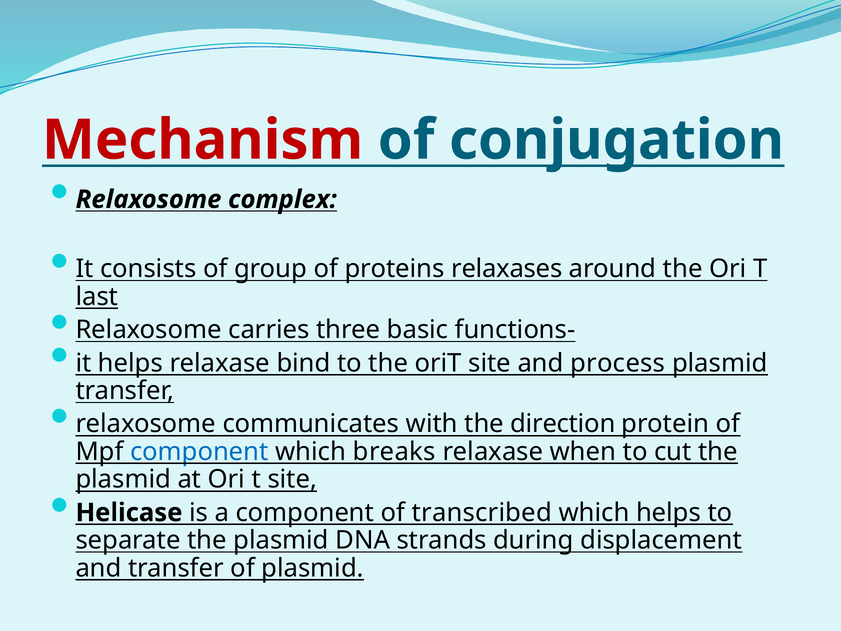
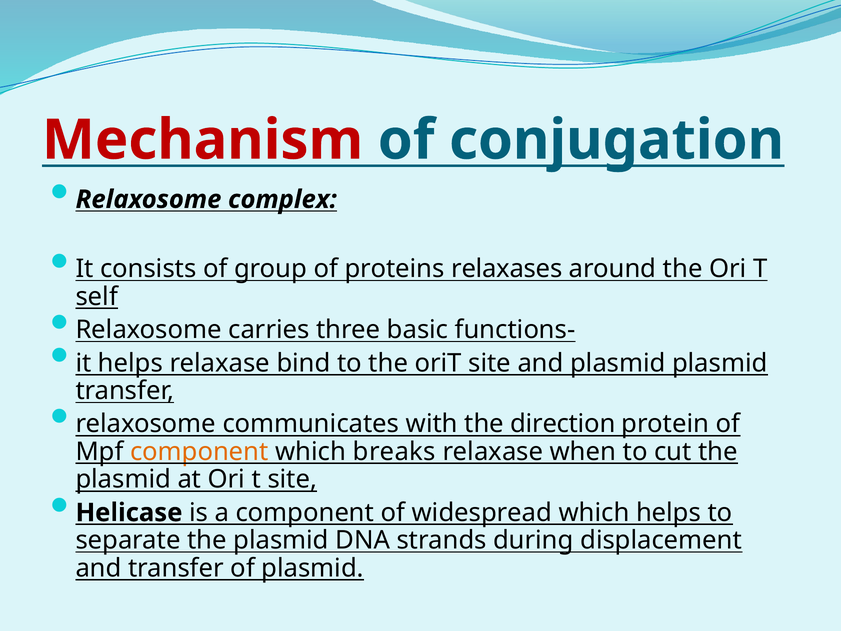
last: last -> self
and process: process -> plasmid
component at (199, 452) colour: blue -> orange
transcribed: transcribed -> widespread
